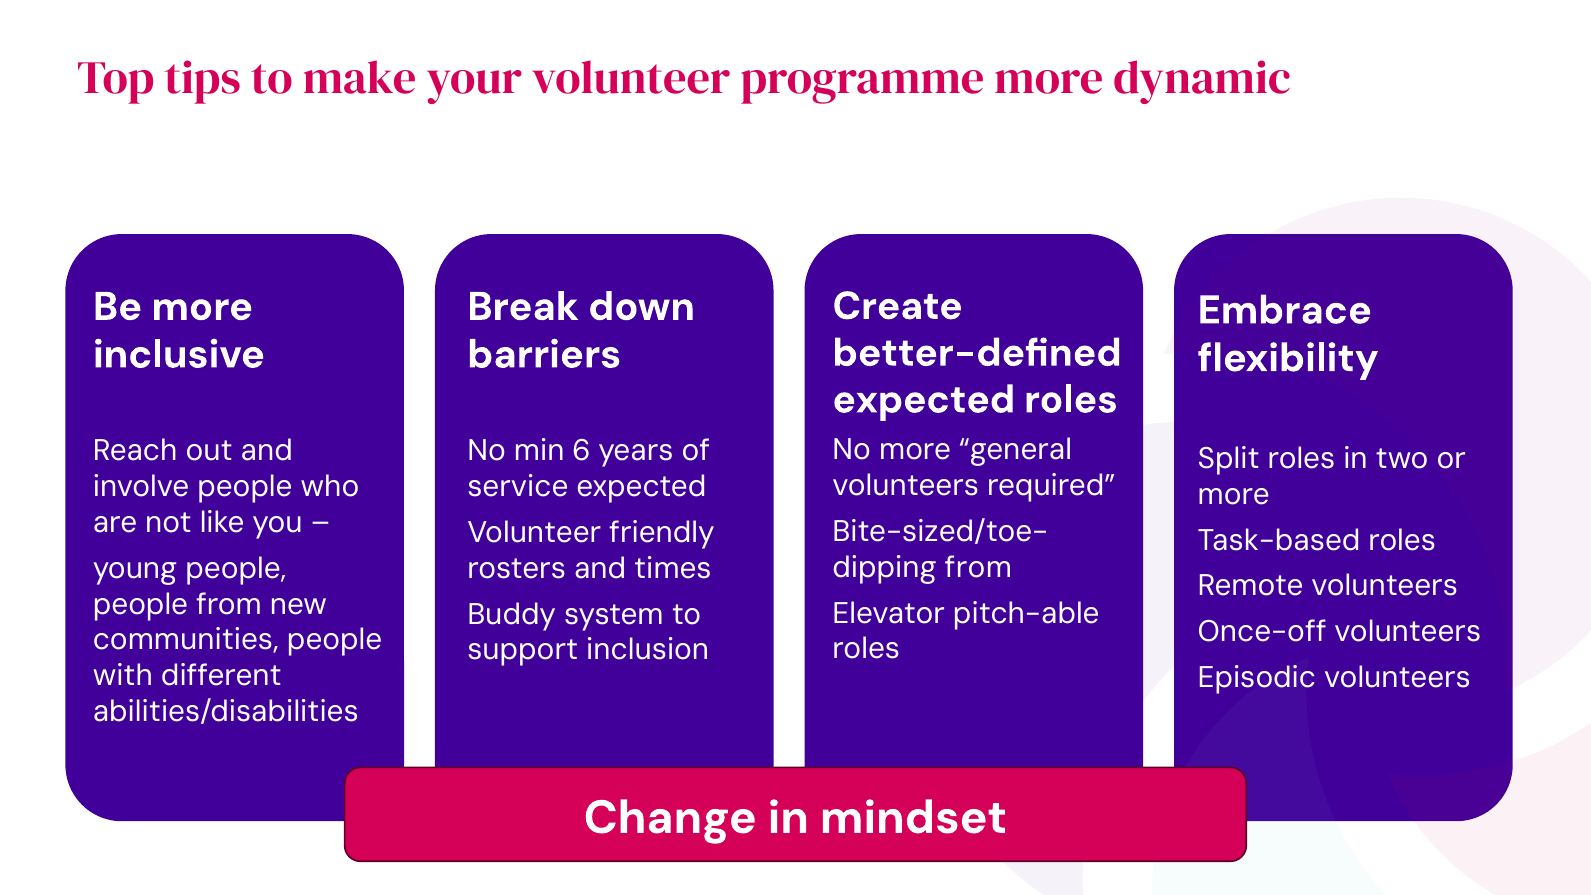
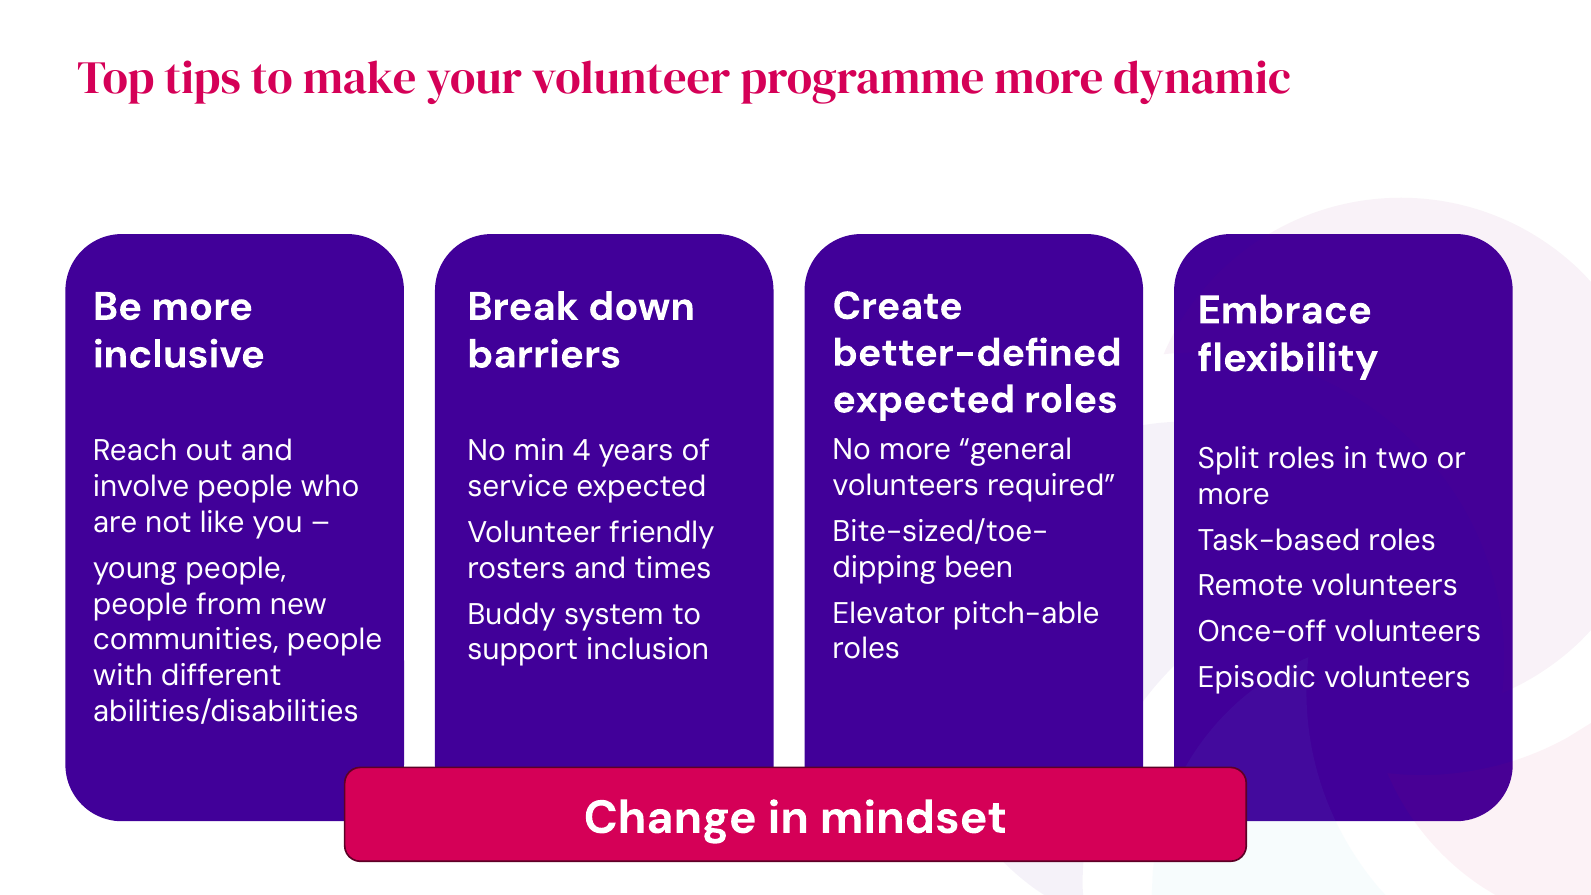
6: 6 -> 4
from at (978, 567): from -> been
